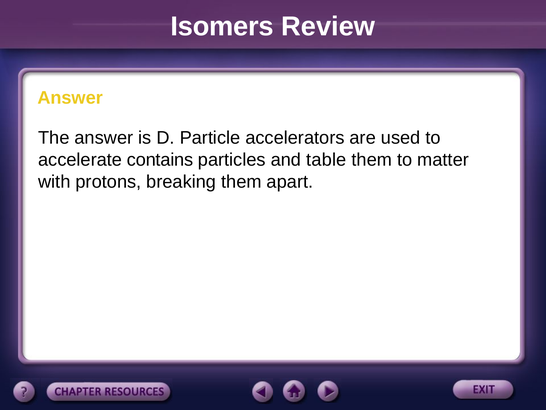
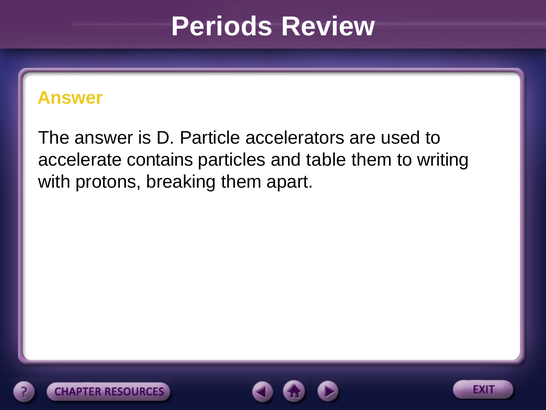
Isomers: Isomers -> Periods
matter: matter -> writing
